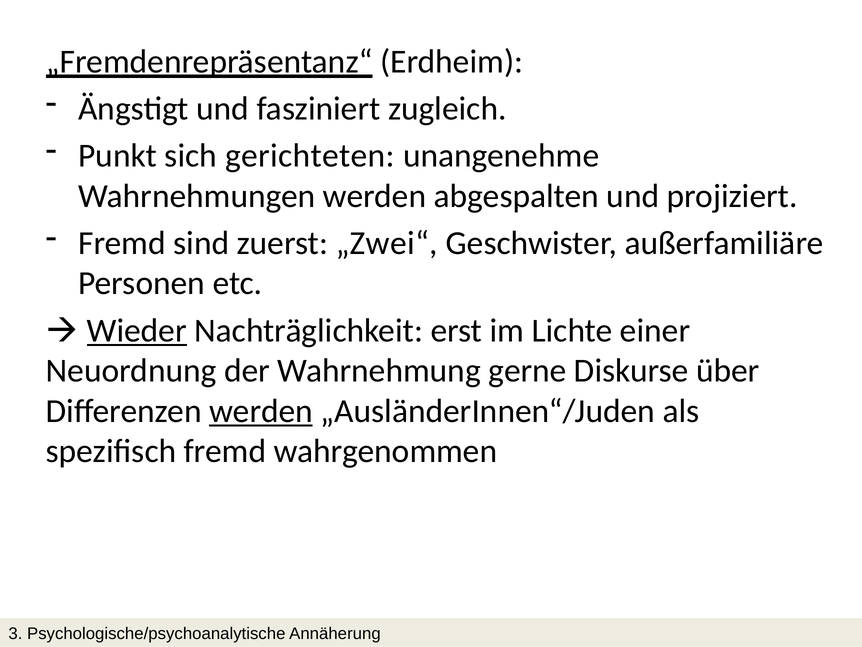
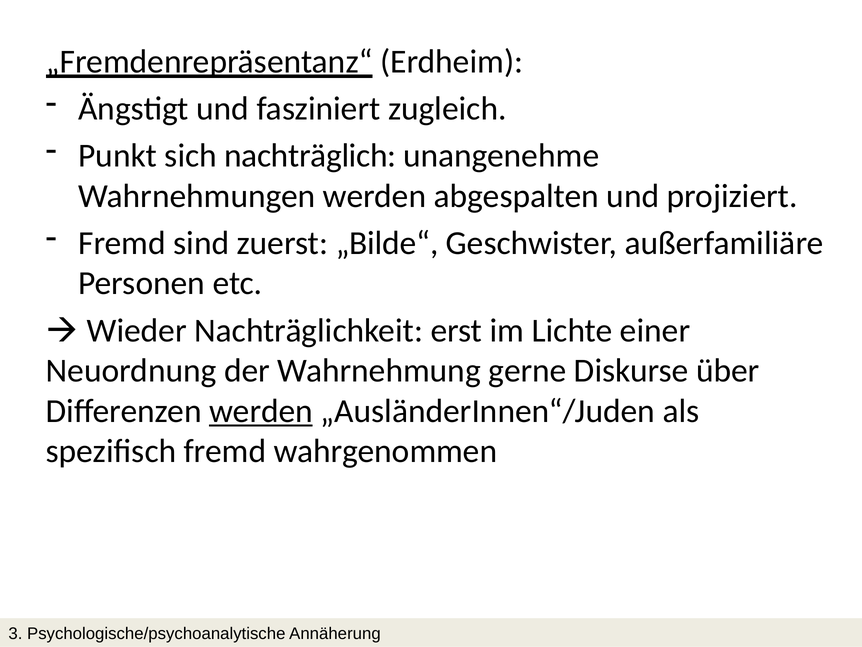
gerichteten: gerichteten -> nachträglich
„Zwei“: „Zwei“ -> „Bilde“
Wieder underline: present -> none
